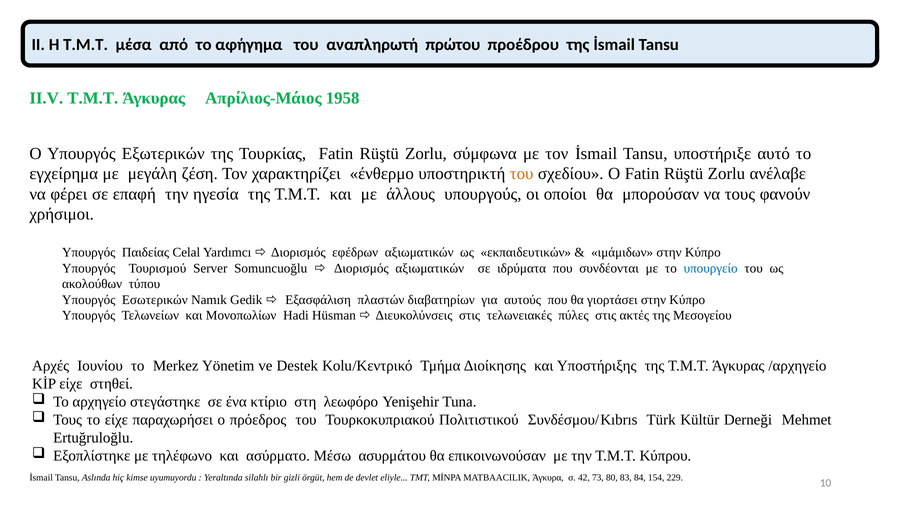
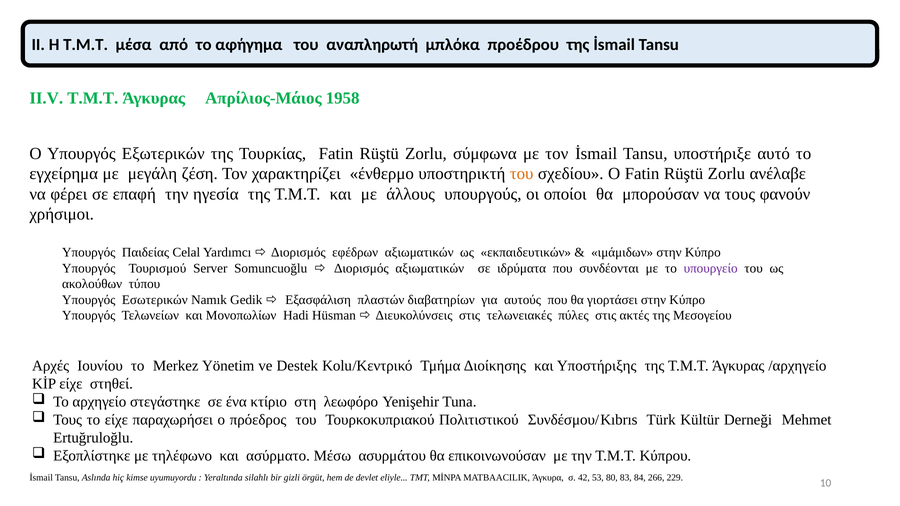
πρώτου: πρώτου -> μπλόκα
υπουργείο colour: blue -> purple
73: 73 -> 53
154: 154 -> 266
